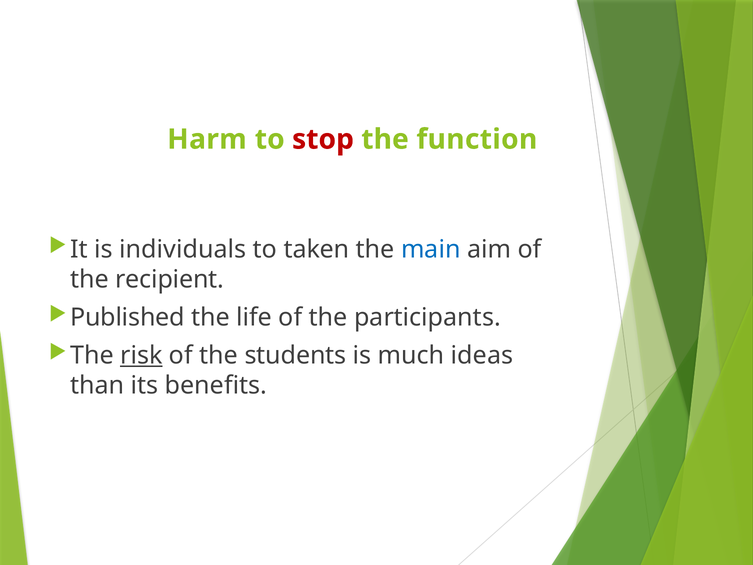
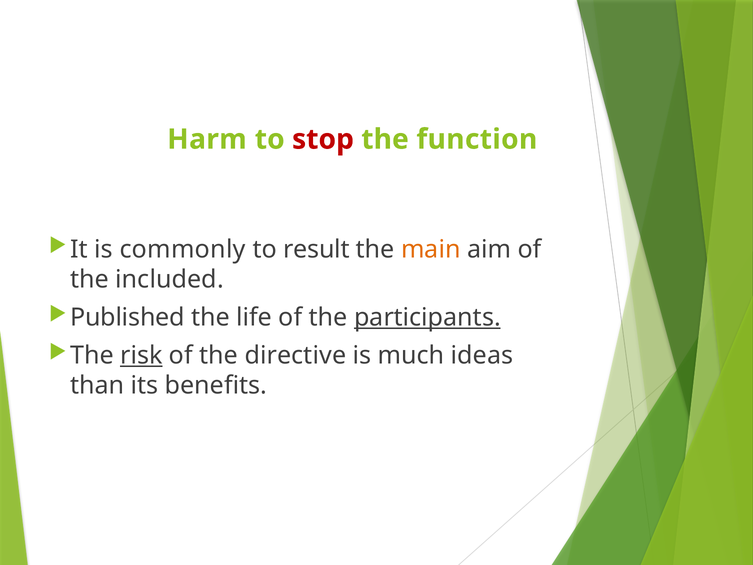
individuals: individuals -> commonly
taken: taken -> result
main colour: blue -> orange
recipient: recipient -> included
participants underline: none -> present
students: students -> directive
